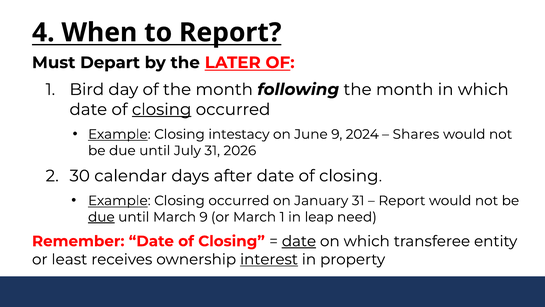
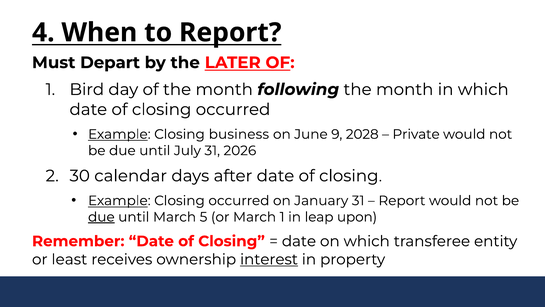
closing at (162, 109) underline: present -> none
intestacy: intestacy -> business
2024: 2024 -> 2028
Shares: Shares -> Private
March 9: 9 -> 5
need: need -> upon
date at (299, 241) underline: present -> none
